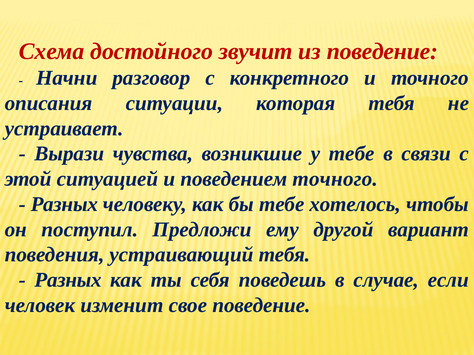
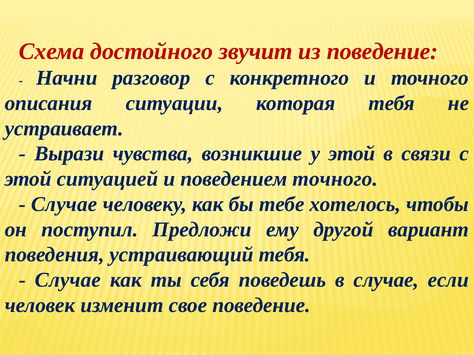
у тебе: тебе -> этой
Разных at (64, 204): Разных -> Случае
Разных at (68, 280): Разных -> Случае
